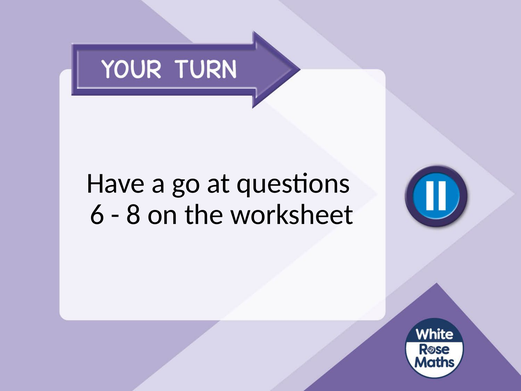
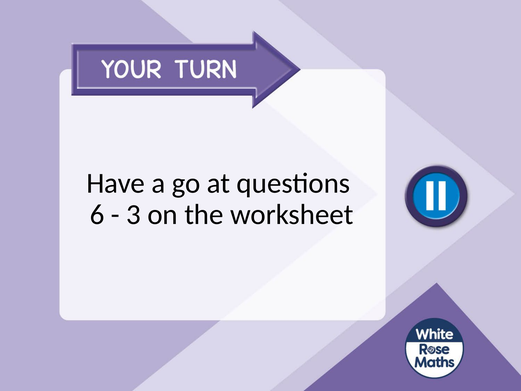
8: 8 -> 3
